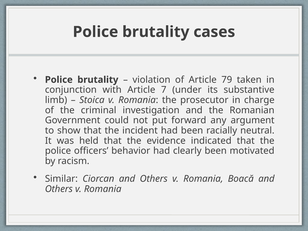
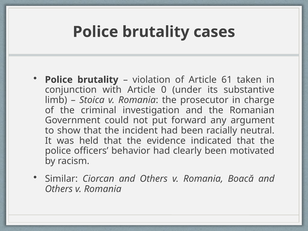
79: 79 -> 61
7: 7 -> 0
